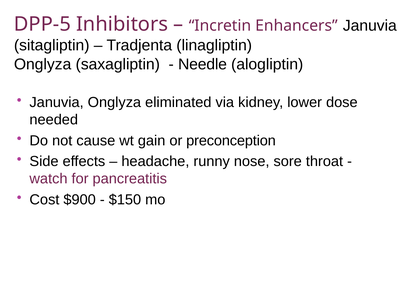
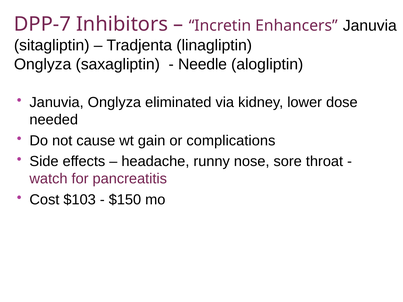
DPP-5: DPP-5 -> DPP-7
preconception: preconception -> complications
$900: $900 -> $103
